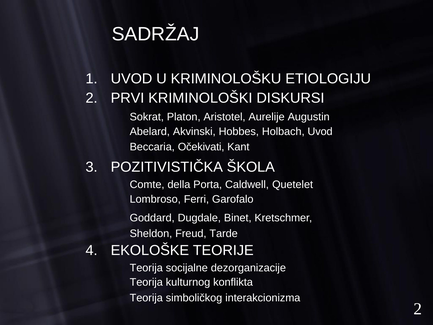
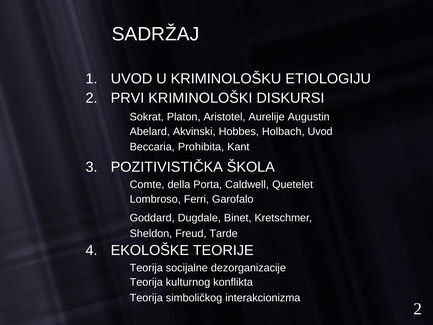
Očekivati: Očekivati -> Prohibita
